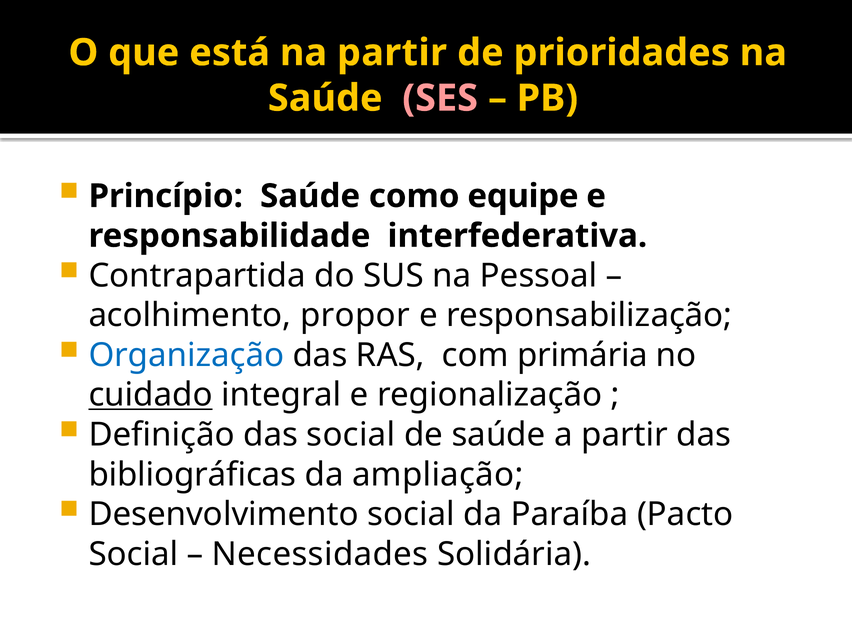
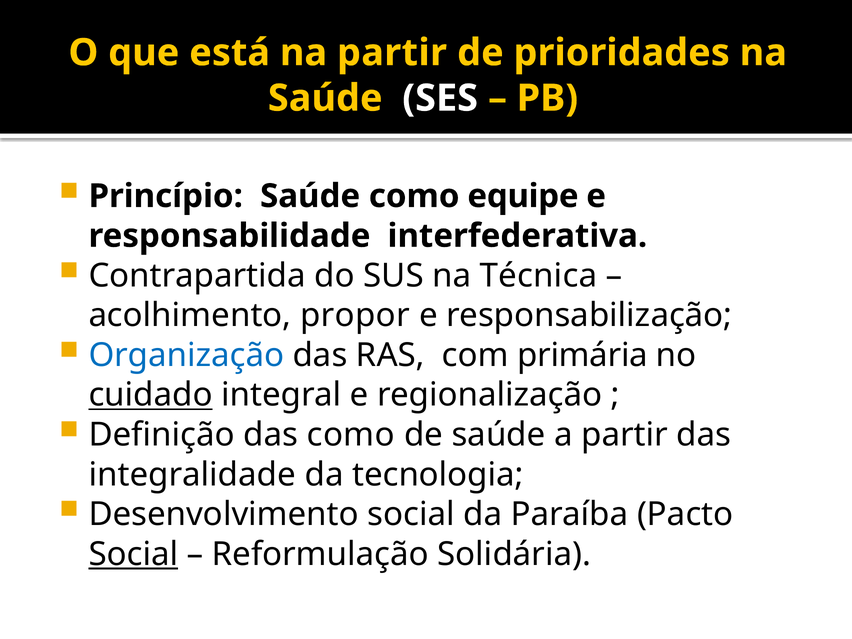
SES colour: pink -> white
Pessoal: Pessoal -> Técnica
das social: social -> como
bibliográficas: bibliográficas -> integralidade
ampliação: ampliação -> tecnologia
Social at (133, 554) underline: none -> present
Necessidades: Necessidades -> Reformulação
